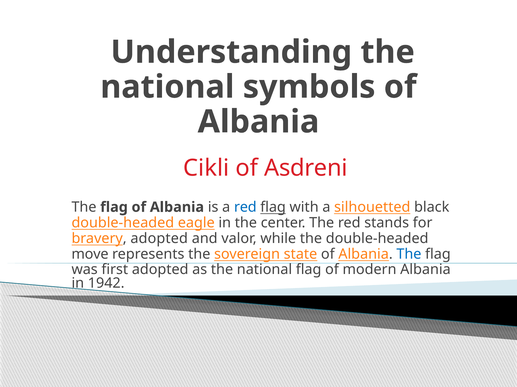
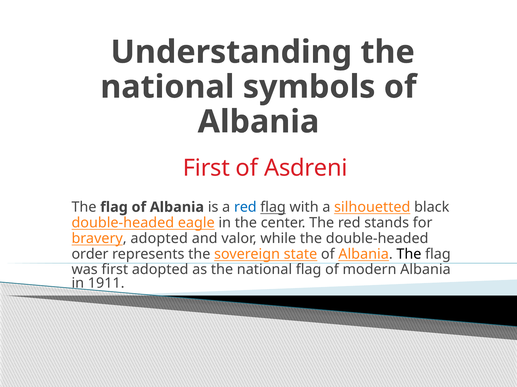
Cikli at (206, 168): Cikli -> First
move: move -> order
The at (409, 255) colour: blue -> black
1942: 1942 -> 1911
